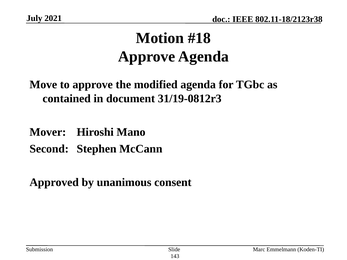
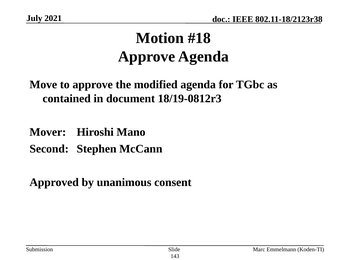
31/19-0812r3: 31/19-0812r3 -> 18/19-0812r3
